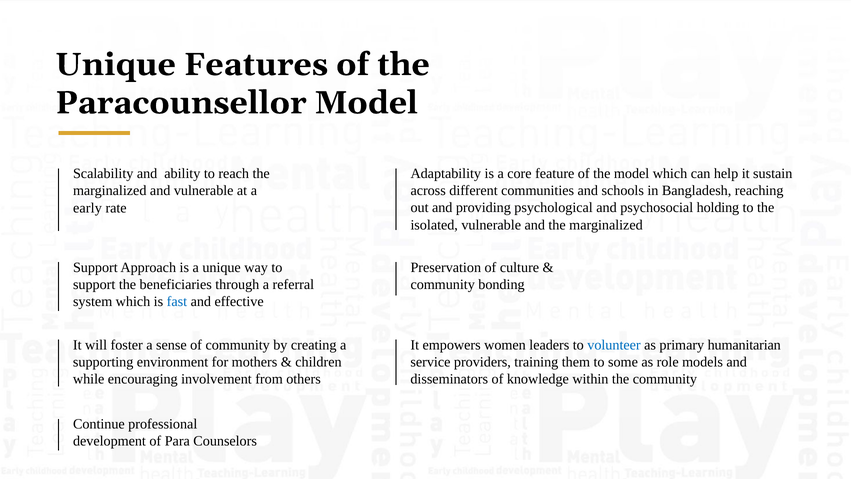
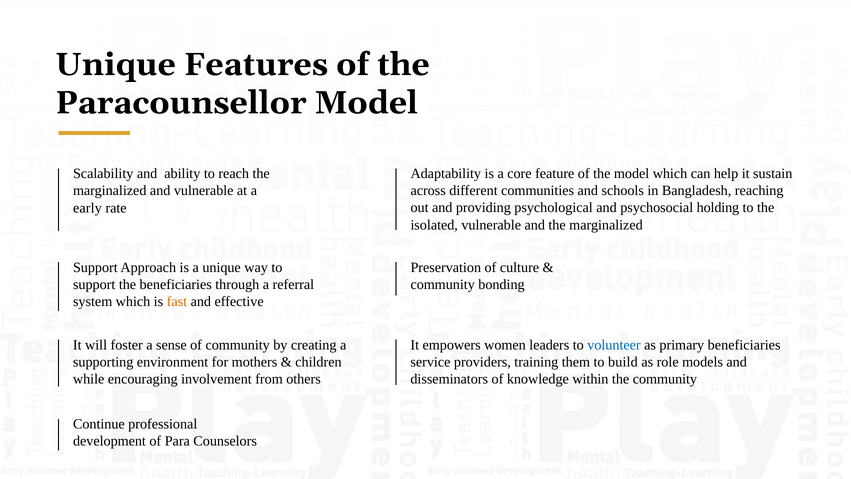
fast colour: blue -> orange
primary humanitarian: humanitarian -> beneficiaries
some: some -> build
